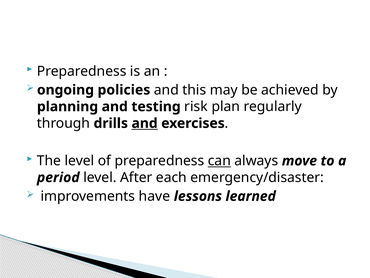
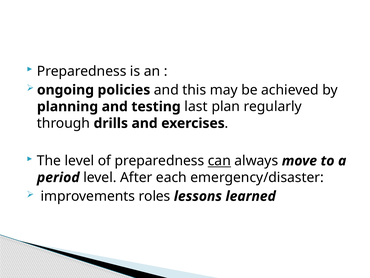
risk: risk -> last
and at (145, 123) underline: present -> none
have: have -> roles
